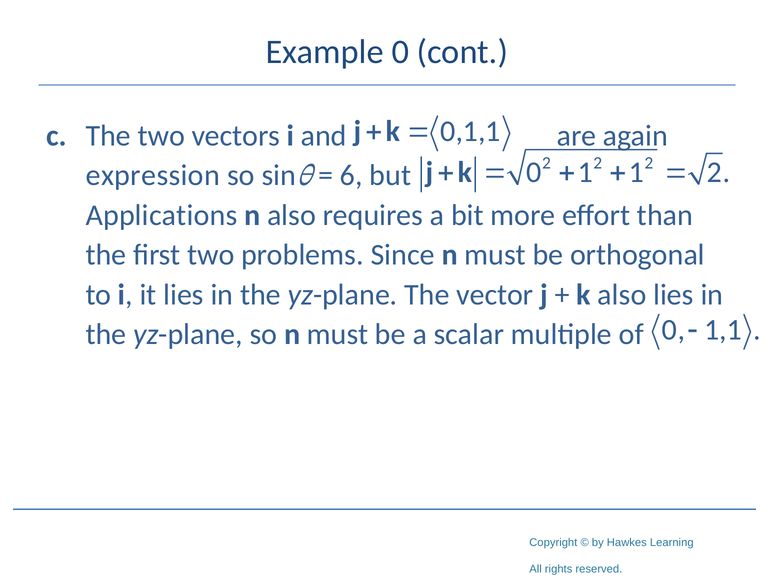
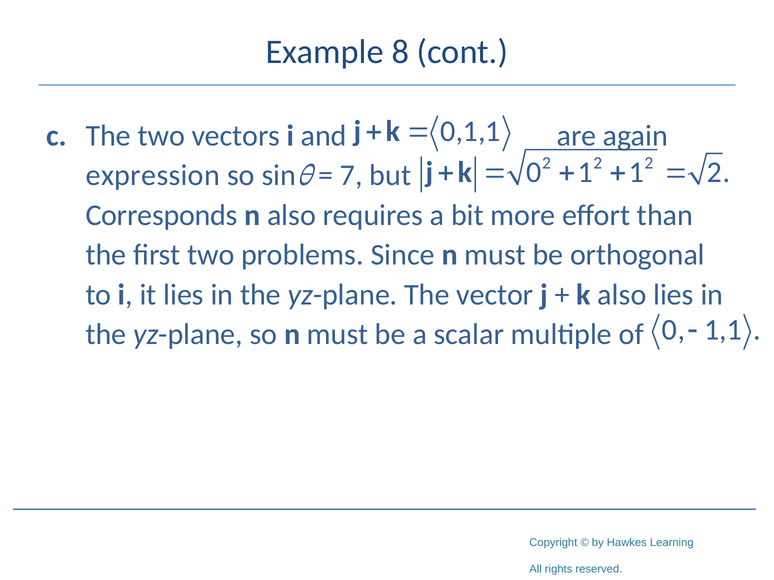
Example 0: 0 -> 8
6: 6 -> 7
Applications: Applications -> Corresponds
